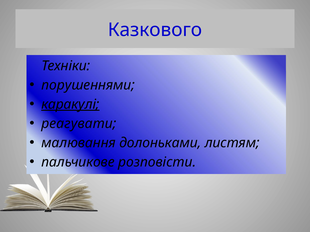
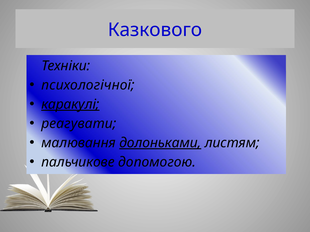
порушеннями: порушеннями -> психологічної
долоньками underline: none -> present
розповісти: розповісти -> допомогою
